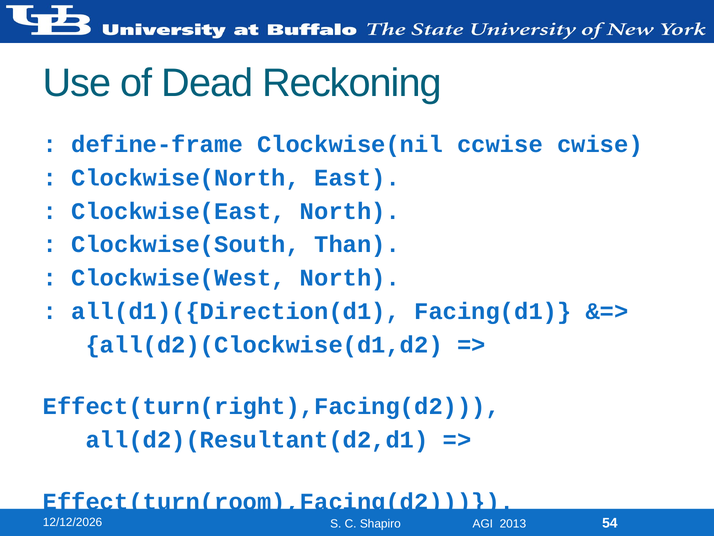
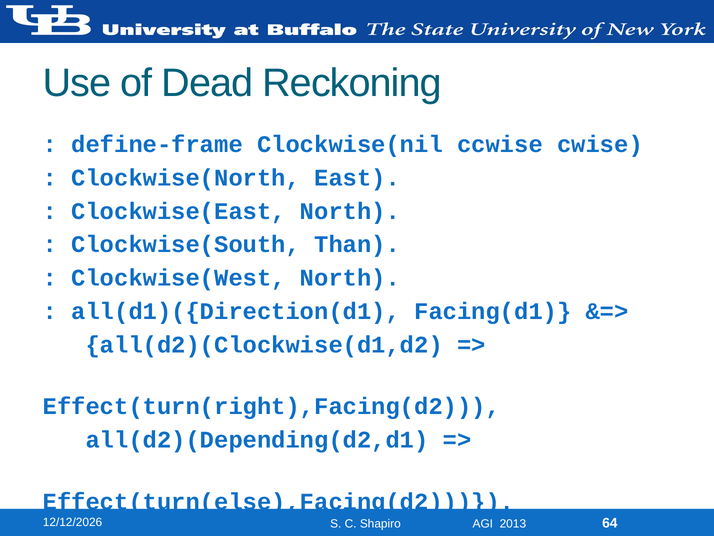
all(d2)(Resultant(d2,d1: all(d2)(Resultant(d2,d1 -> all(d2)(Depending(d2,d1
Effect(turn(room),Facing(d2: Effect(turn(room),Facing(d2 -> Effect(turn(else),Facing(d2
54: 54 -> 64
